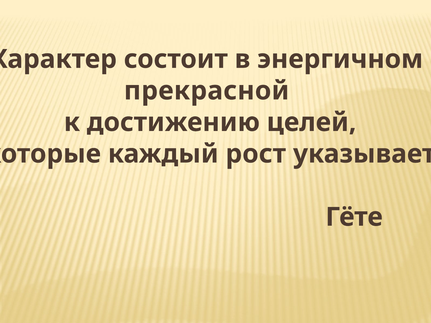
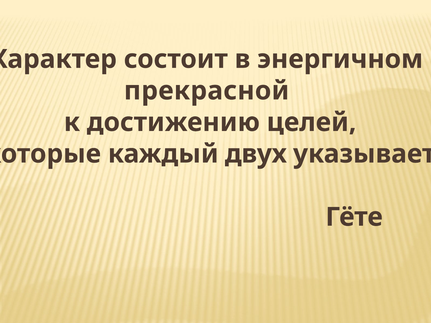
рост: рост -> двух
